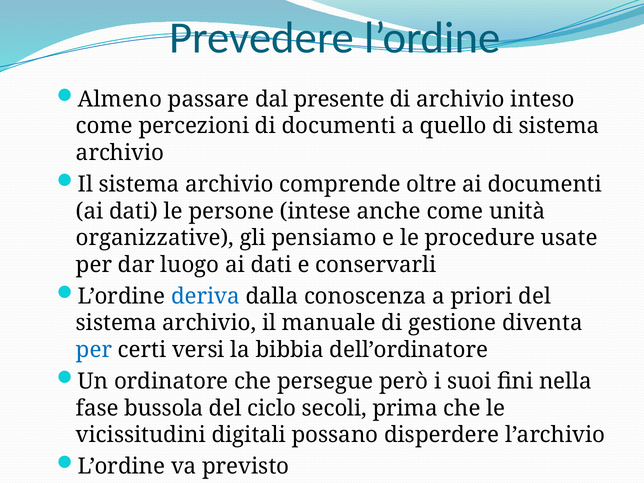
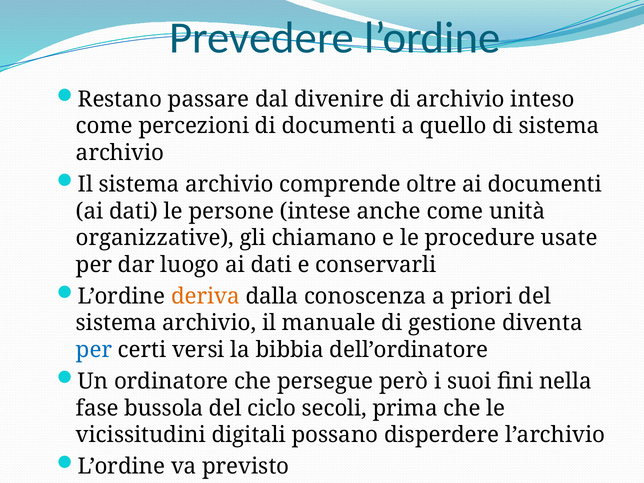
Almeno: Almeno -> Restano
presente: presente -> divenire
pensiamo: pensiamo -> chiamano
deriva colour: blue -> orange
